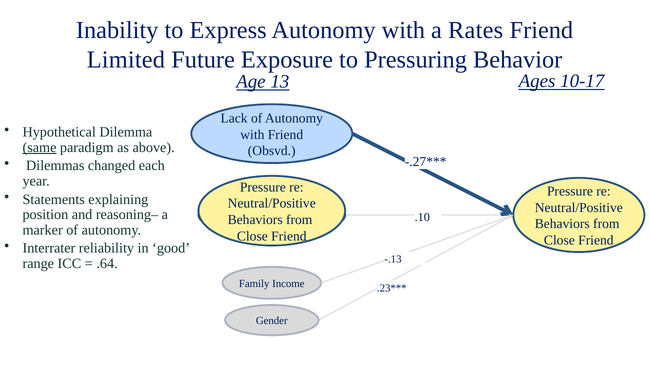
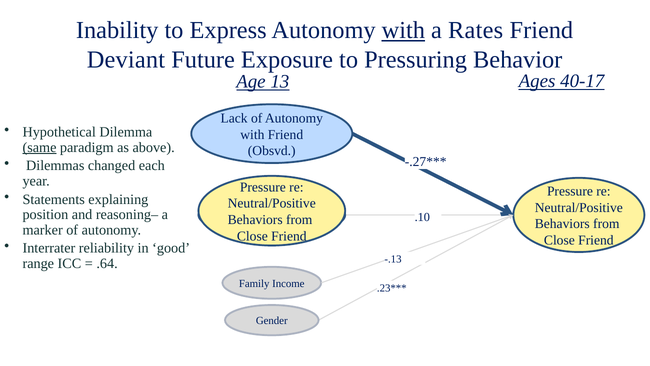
with at (403, 30) underline: none -> present
Limited: Limited -> Deviant
10-17: 10-17 -> 40-17
